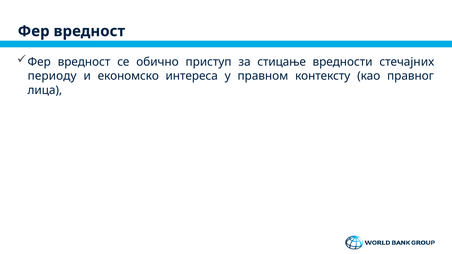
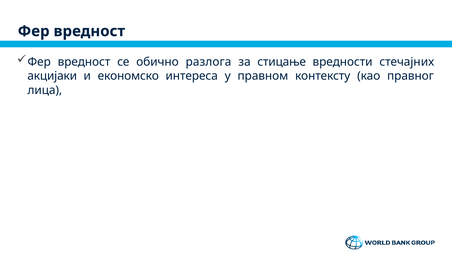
приступ: приступ -> разлога
периоду: периоду -> акцијаки
